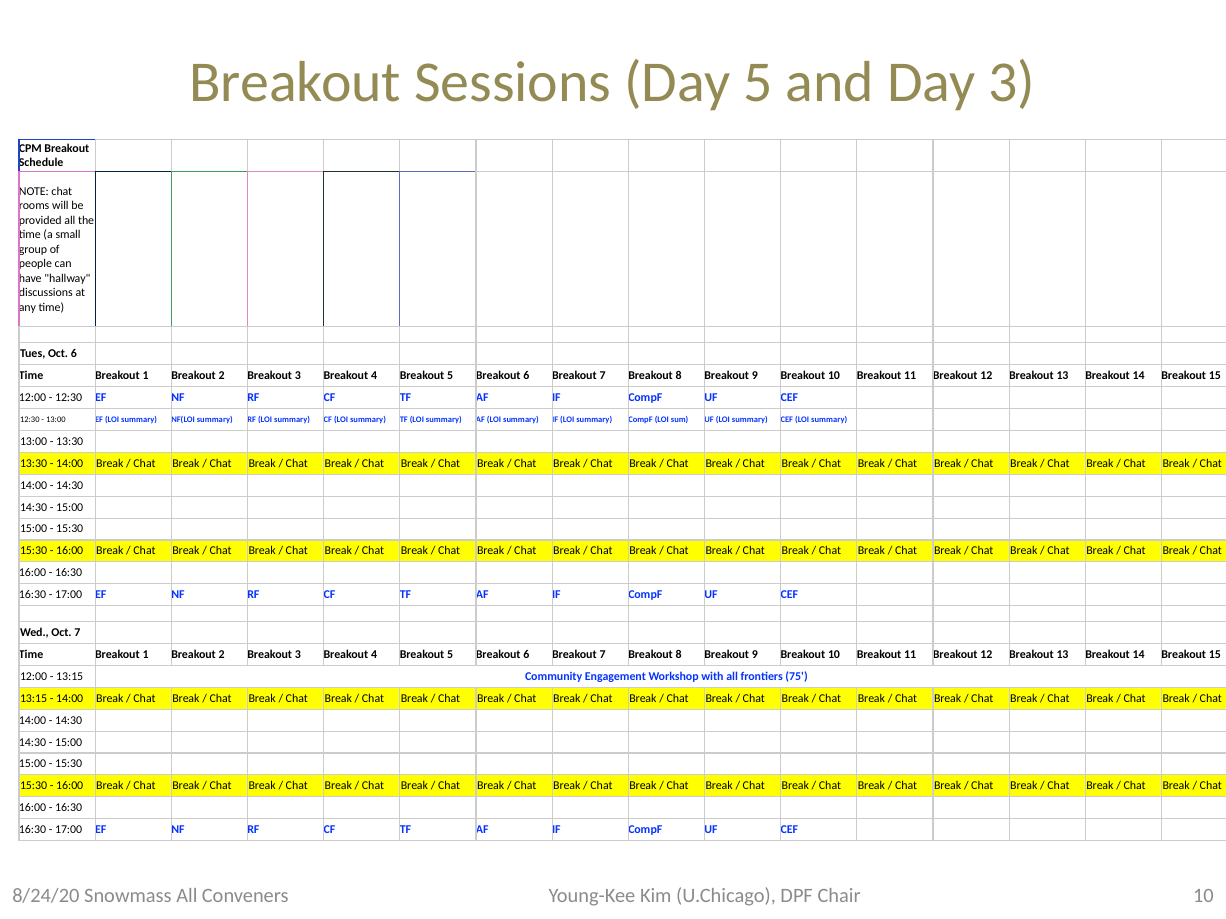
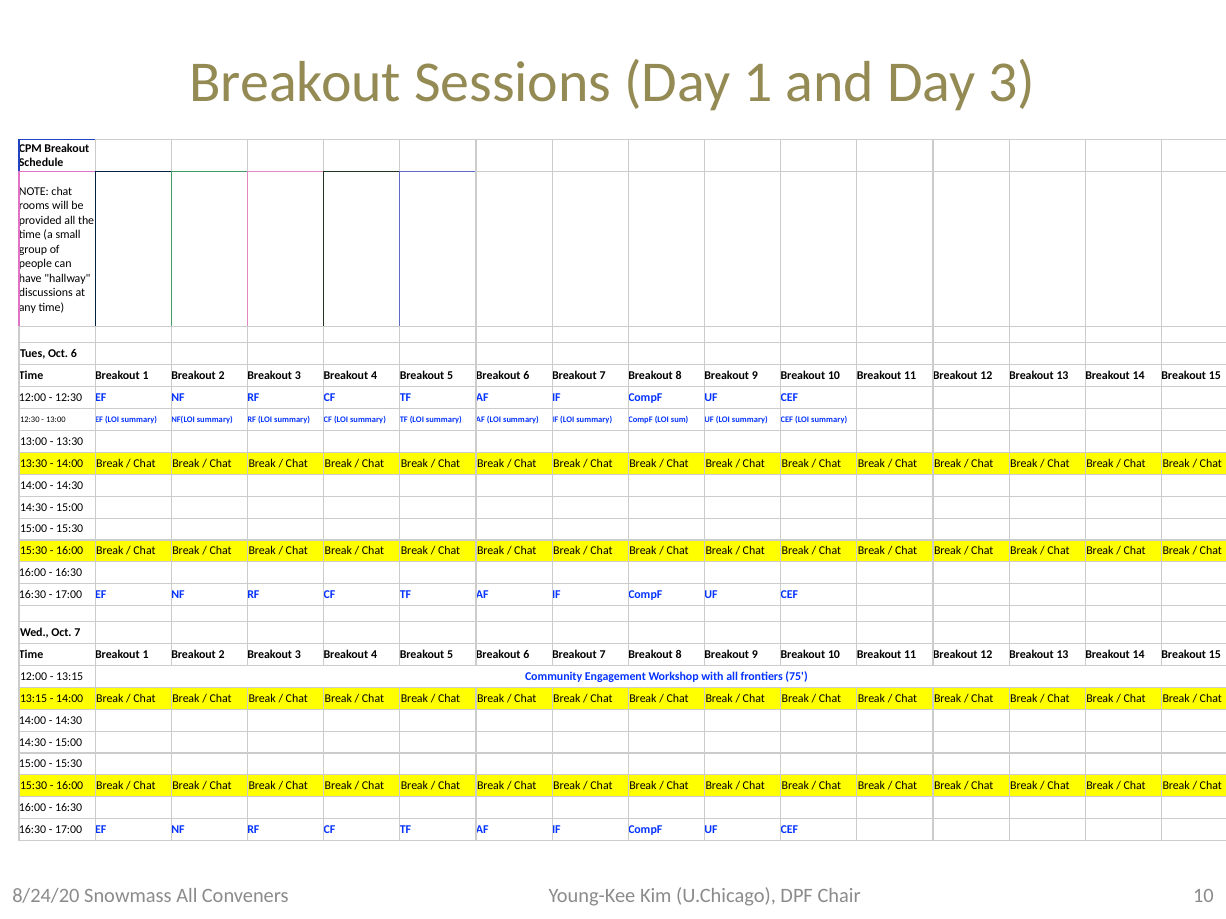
Day 5: 5 -> 1
